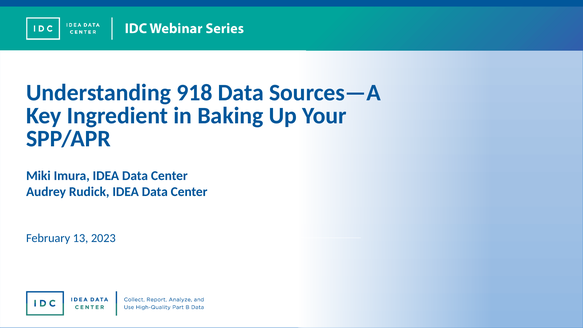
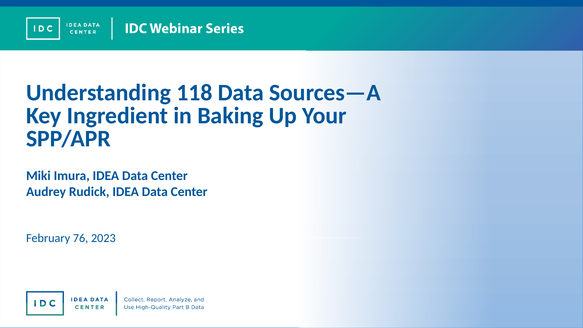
918: 918 -> 118
13: 13 -> 76
